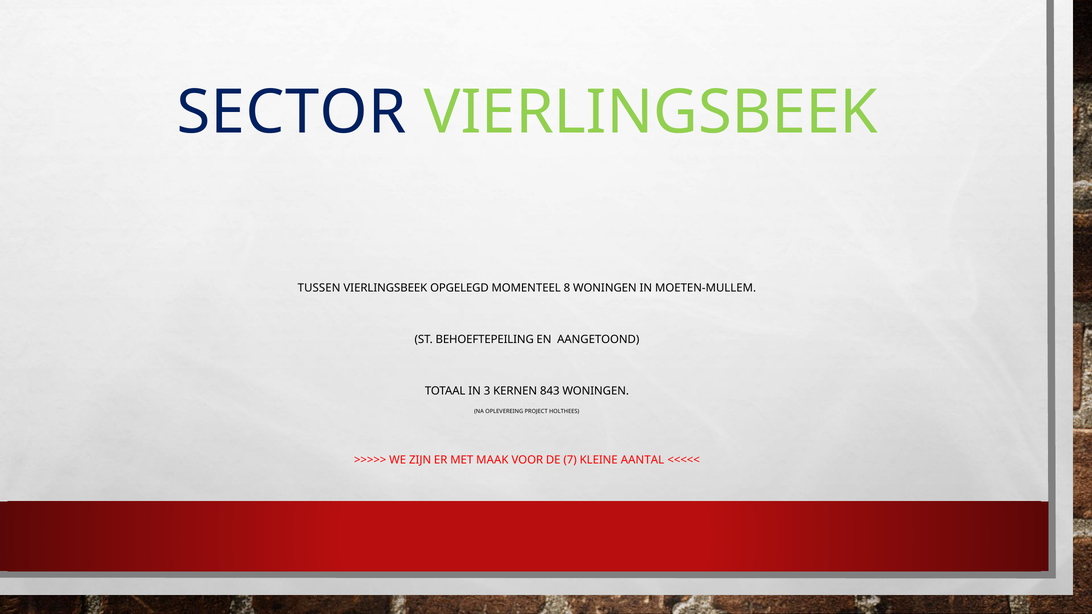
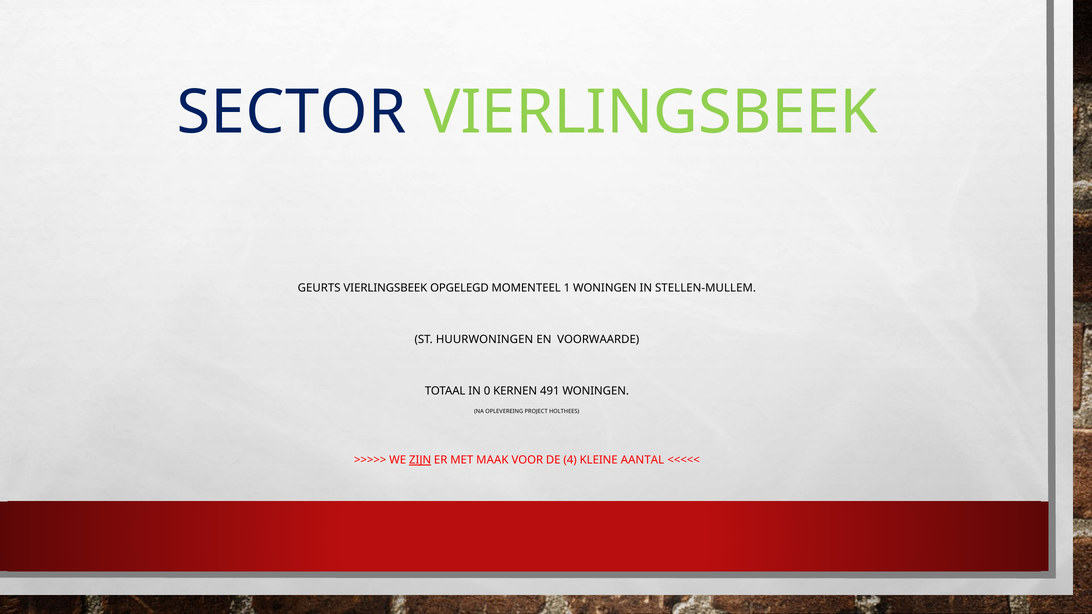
TUSSEN: TUSSEN -> GEURTS
8: 8 -> 1
MOETEN-MULLEM: MOETEN-MULLEM -> STELLEN-MULLEM
BEHOEFTEPEILING: BEHOEFTEPEILING -> HUURWONINGEN
AANGETOOND: AANGETOOND -> VOORWAARDE
3: 3 -> 0
843: 843 -> 491
ZIJN underline: none -> present
7: 7 -> 4
